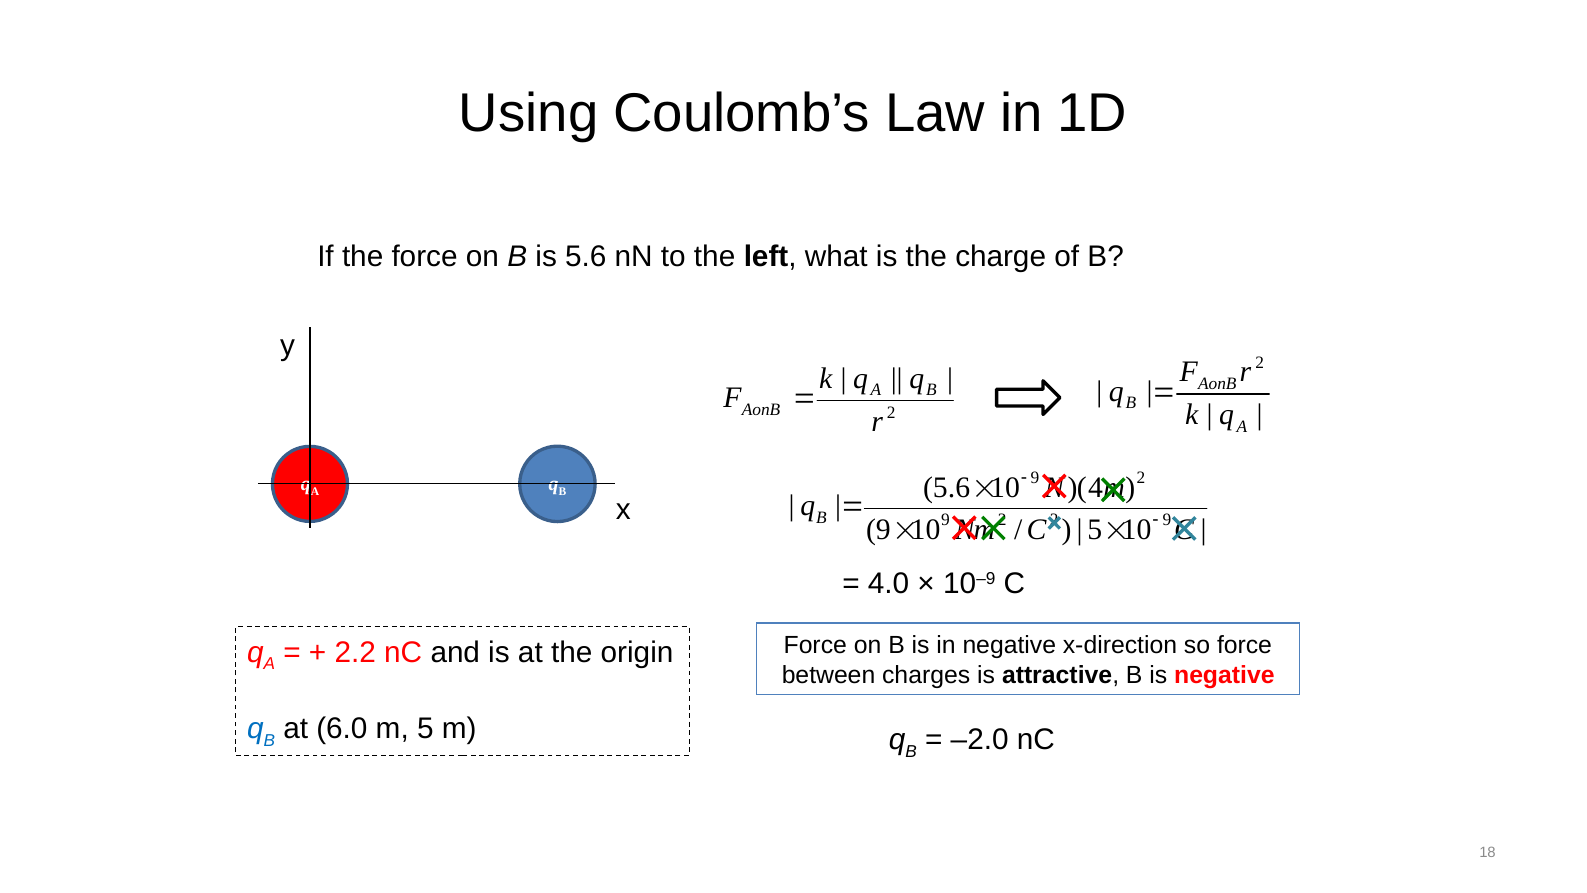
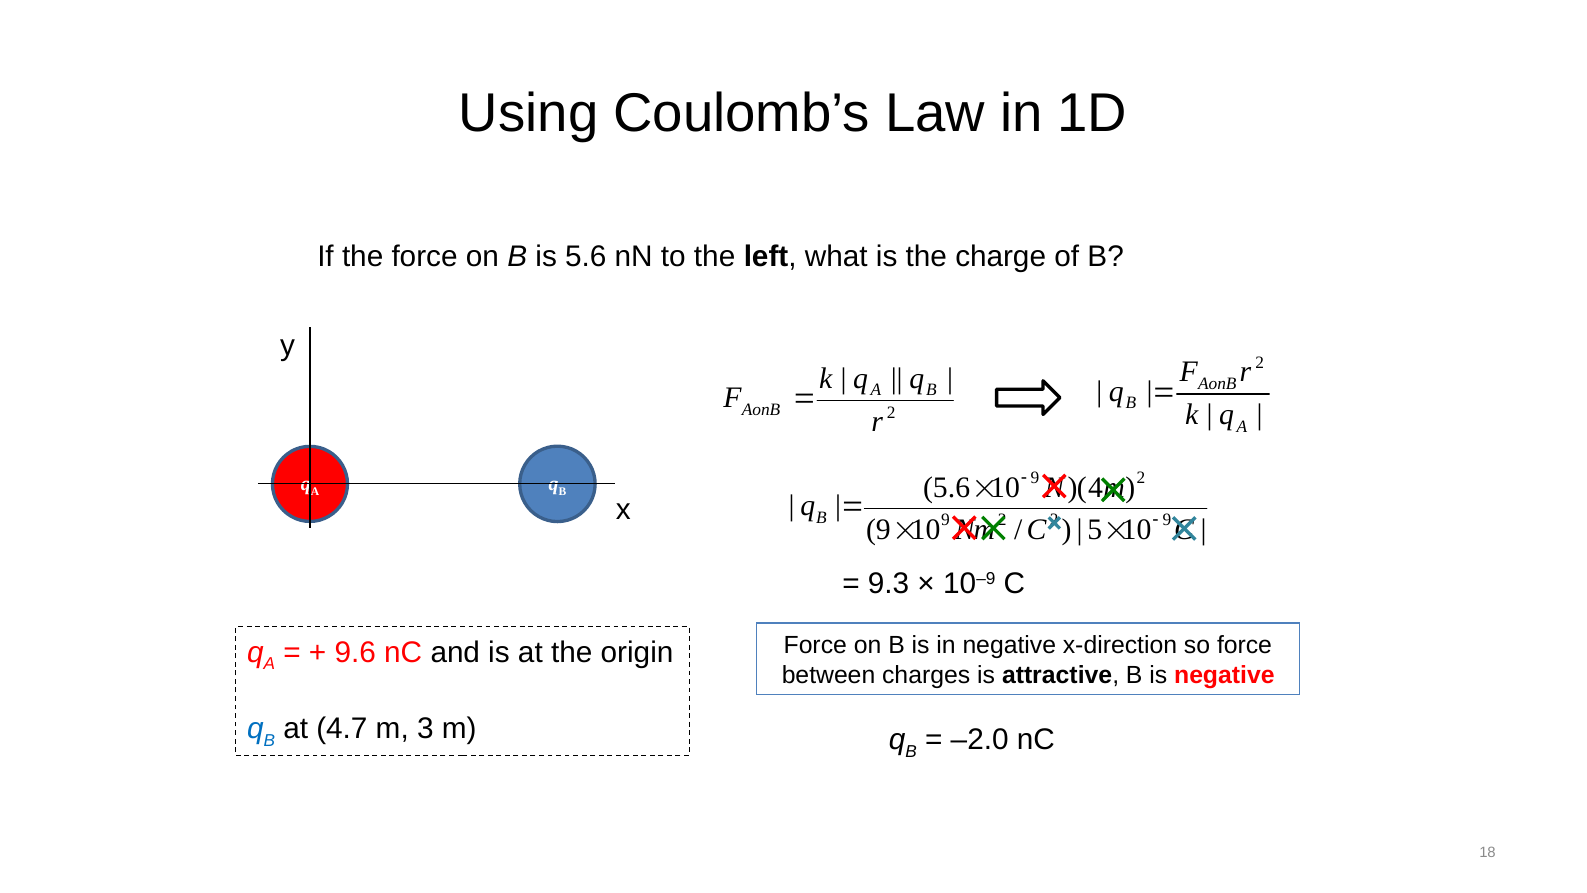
4.0: 4.0 -> 9.3
2.2: 2.2 -> 9.6
6.0: 6.0 -> 4.7
m 5: 5 -> 3
